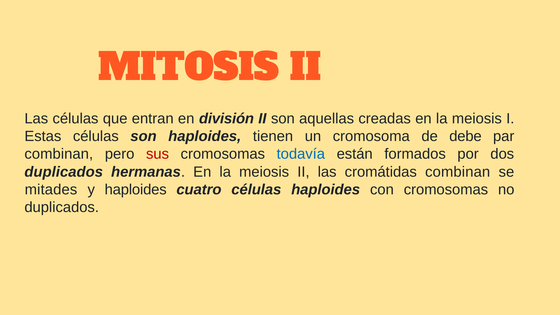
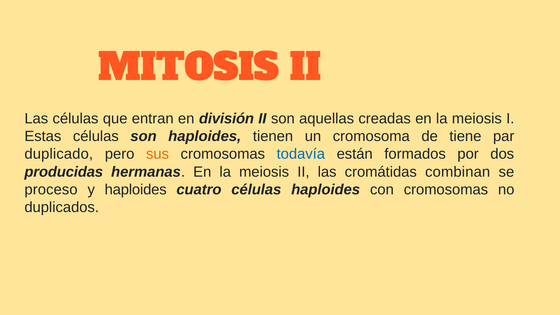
debe: debe -> tiene
combinan at (59, 154): combinan -> duplicado
sus colour: red -> orange
duplicados at (64, 172): duplicados -> producidas
mitades: mitades -> proceso
